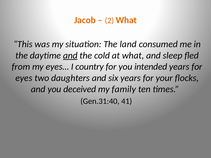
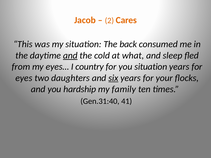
2 What: What -> Cares
land: land -> back
you intended: intended -> situation
six underline: none -> present
deceived: deceived -> hardship
